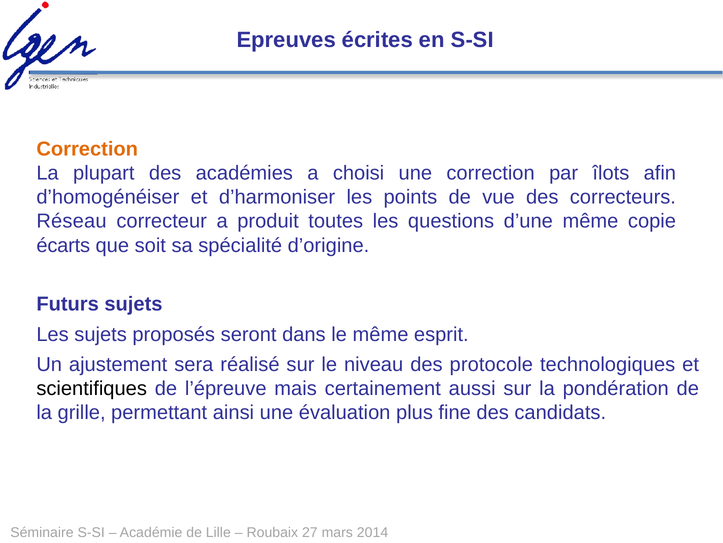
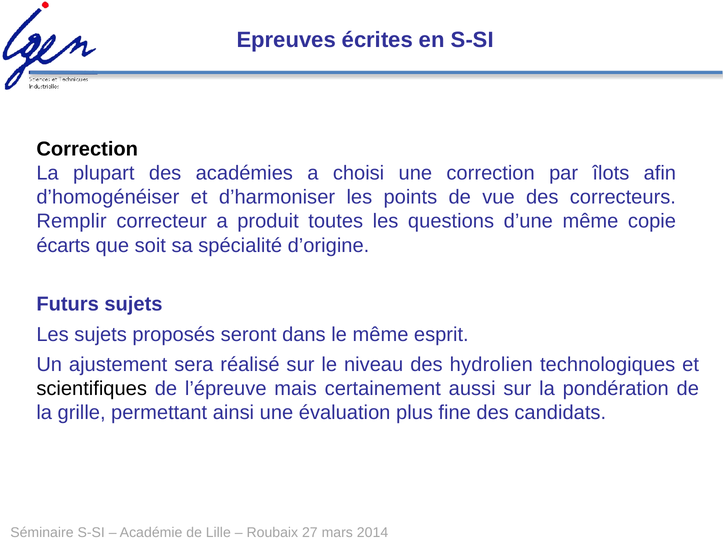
Correction at (87, 149) colour: orange -> black
Réseau: Réseau -> Remplir
protocole: protocole -> hydrolien
